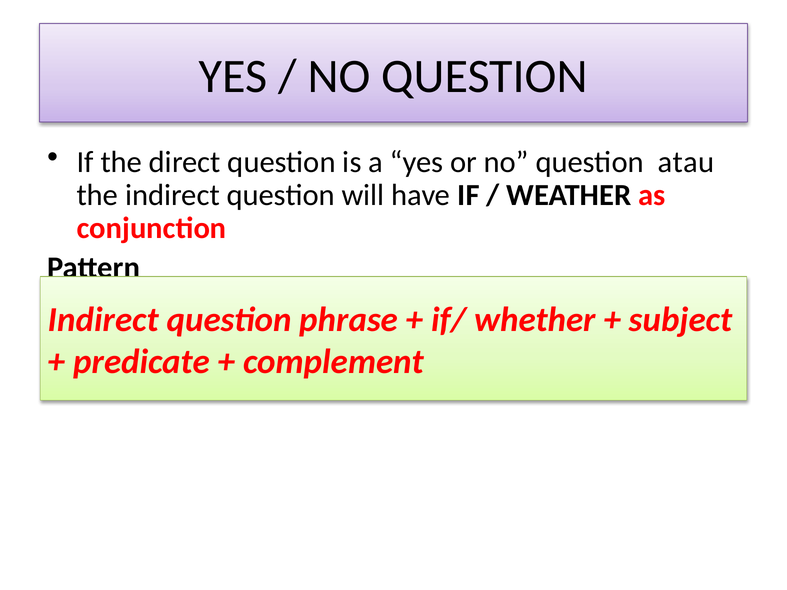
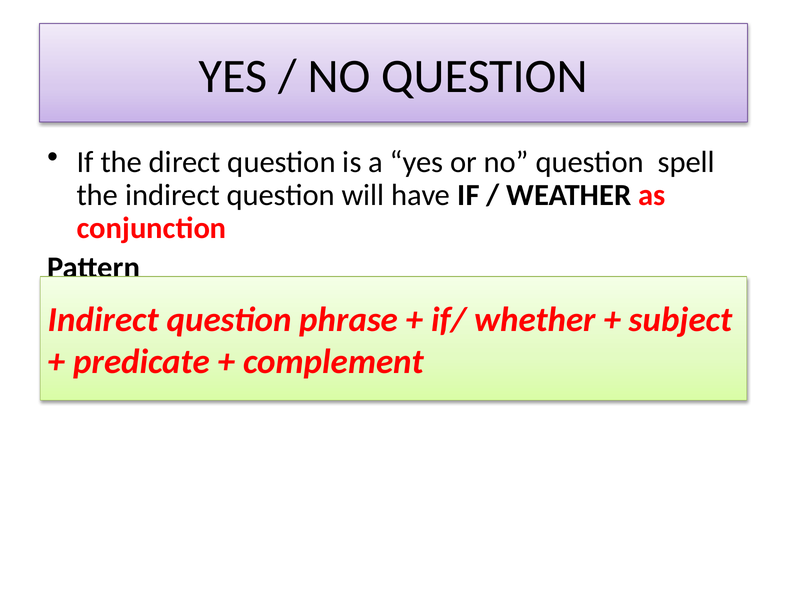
atau: atau -> spell
